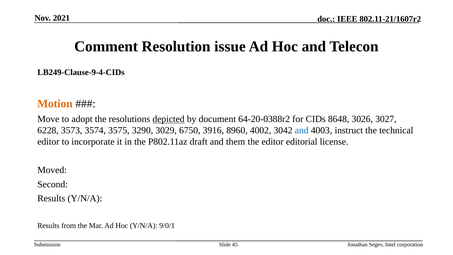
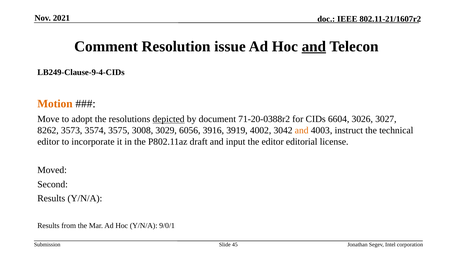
and at (314, 46) underline: none -> present
64-20-0388r2: 64-20-0388r2 -> 71-20-0388r2
8648: 8648 -> 6604
6228: 6228 -> 8262
3290: 3290 -> 3008
6750: 6750 -> 6056
8960: 8960 -> 3919
and at (302, 130) colour: blue -> orange
them: them -> input
